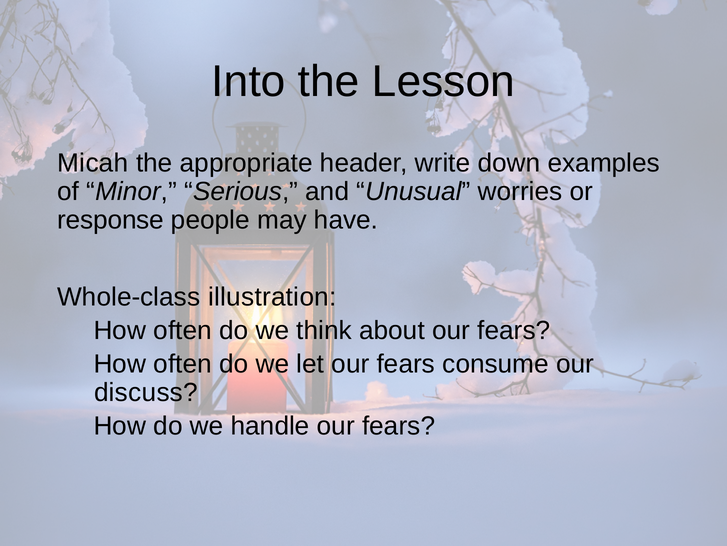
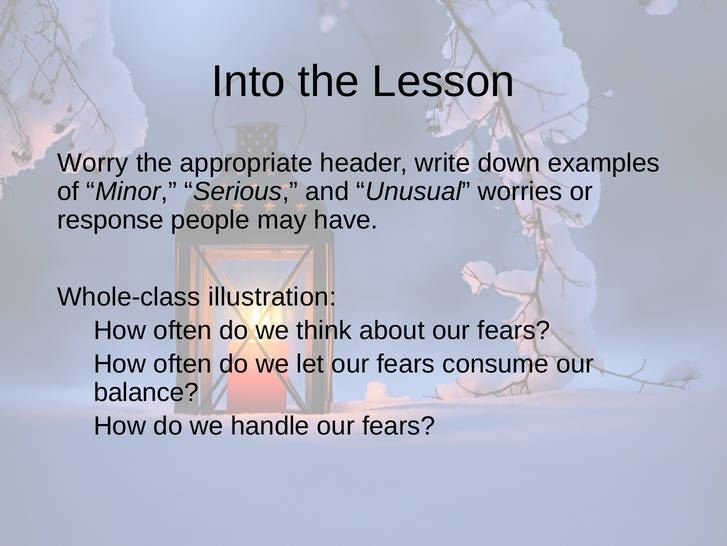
Micah: Micah -> Worry
discuss: discuss -> balance
